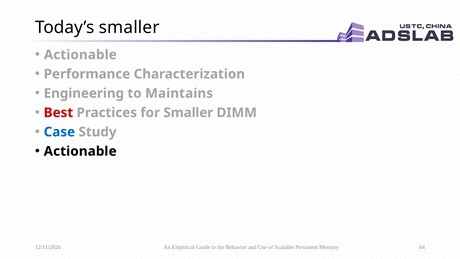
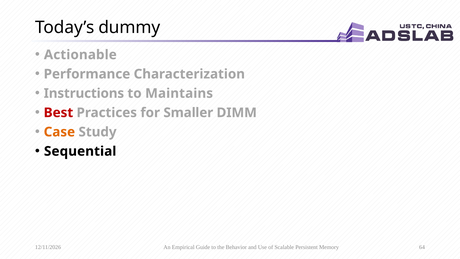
Today’s smaller: smaller -> dummy
Engineering: Engineering -> Instructions
Case colour: blue -> orange
Actionable at (80, 151): Actionable -> Sequential
